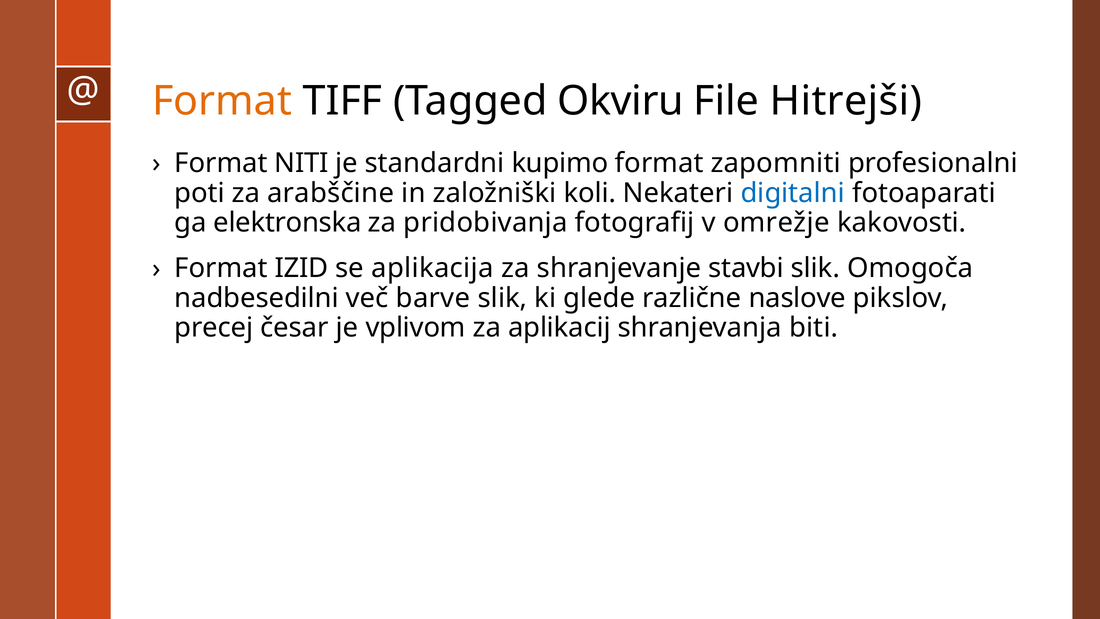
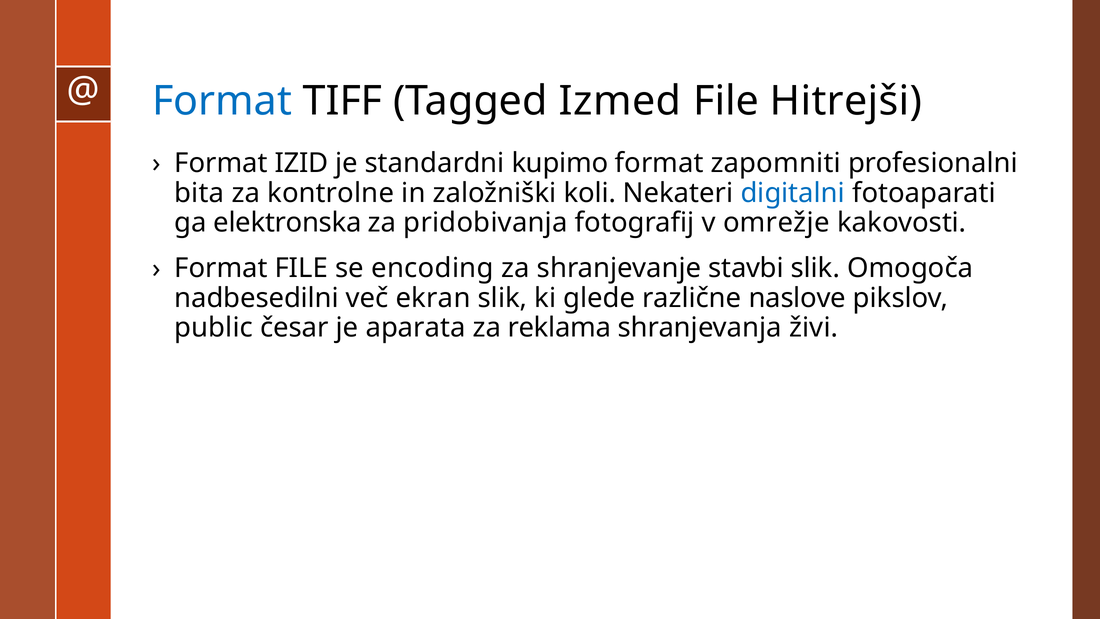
Format at (222, 101) colour: orange -> blue
Okviru: Okviru -> Izmed
NITI: NITI -> IZID
poti: poti -> bita
arabščine: arabščine -> kontrolne
Format IZID: IZID -> FILE
aplikacija: aplikacija -> encoding
barve: barve -> ekran
precej: precej -> public
vplivom: vplivom -> aparata
aplikacij: aplikacij -> reklama
biti: biti -> živi
